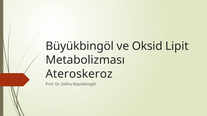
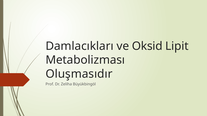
Büyükbingöl at (80, 46): Büyükbingöl -> Damlacıkları
Ateroskeroz: Ateroskeroz -> Oluşmasıdır
